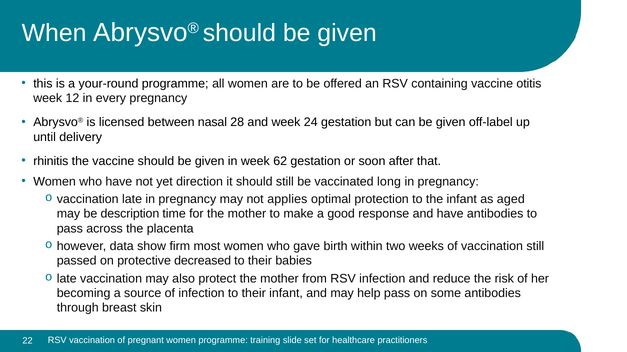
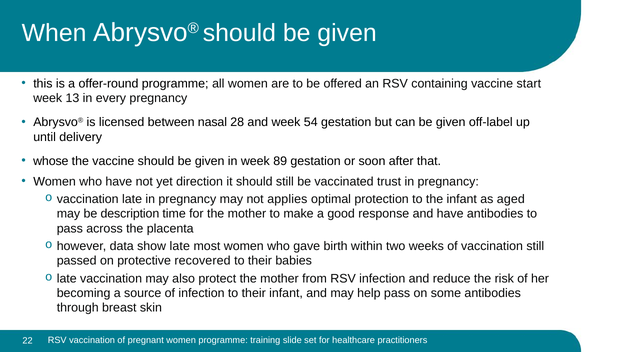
your-round: your-round -> offer-round
otitis: otitis -> start
12: 12 -> 13
24: 24 -> 54
rhinitis: rhinitis -> whose
62: 62 -> 89
long: long -> trust
show firm: firm -> late
decreased: decreased -> recovered
